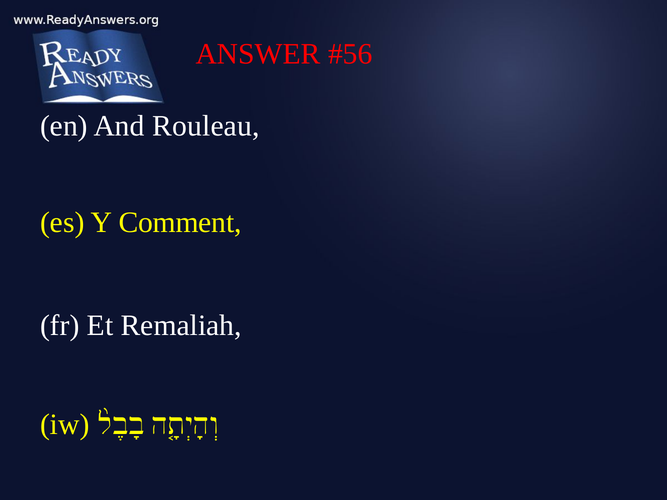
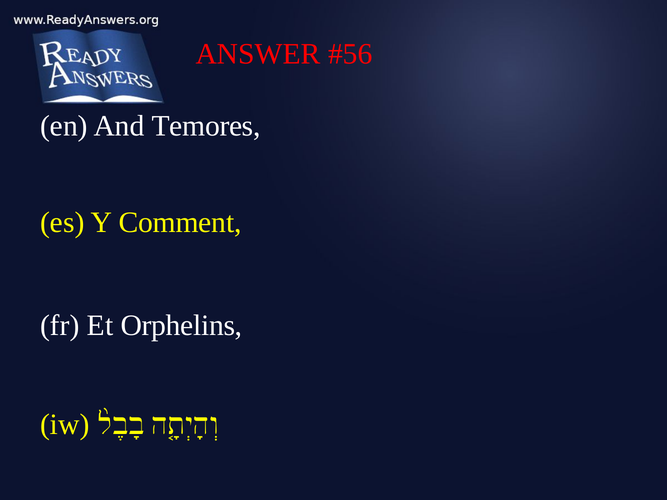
Rouleau: Rouleau -> Temores
Remaliah: Remaliah -> Orphelins
